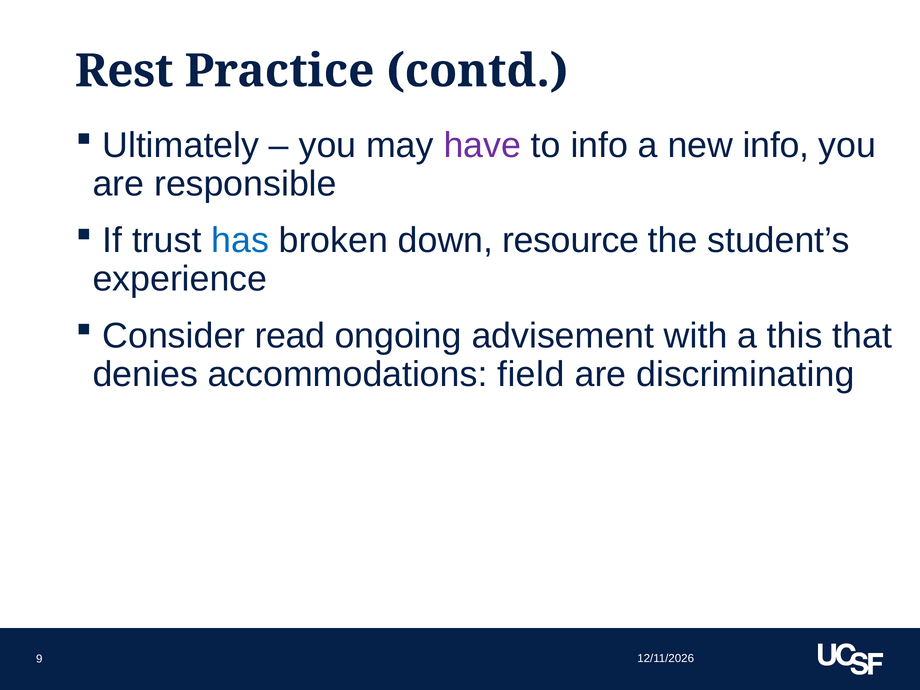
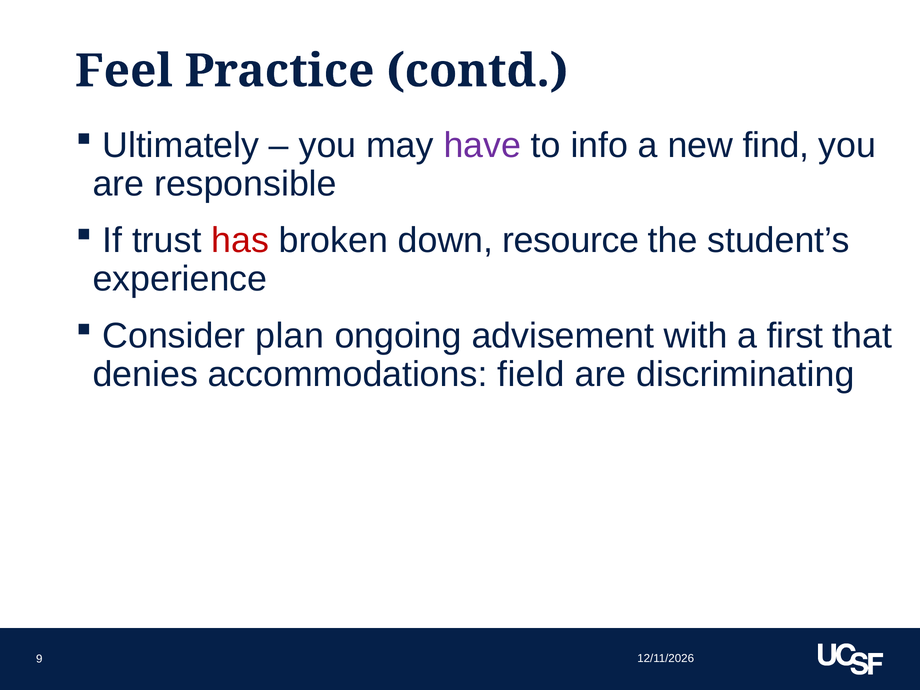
Rest: Rest -> Feel
new info: info -> find
has colour: blue -> red
read: read -> plan
this: this -> first
